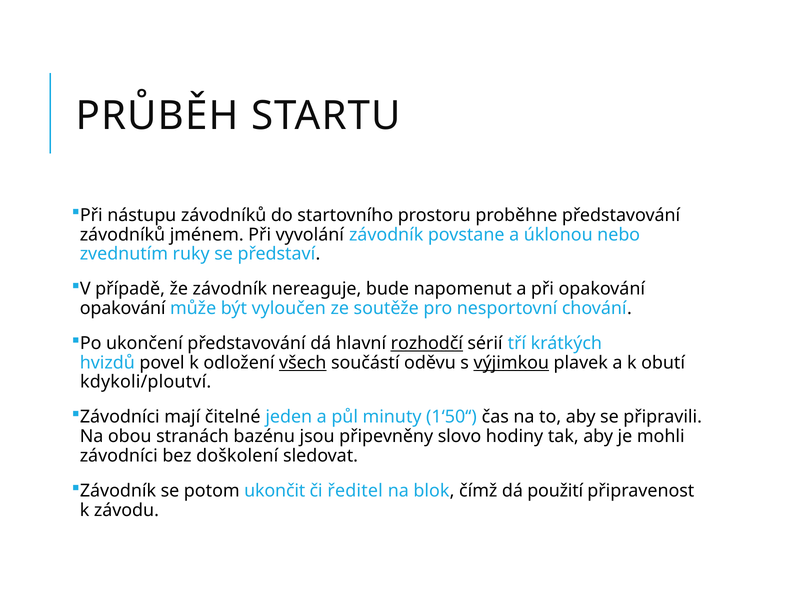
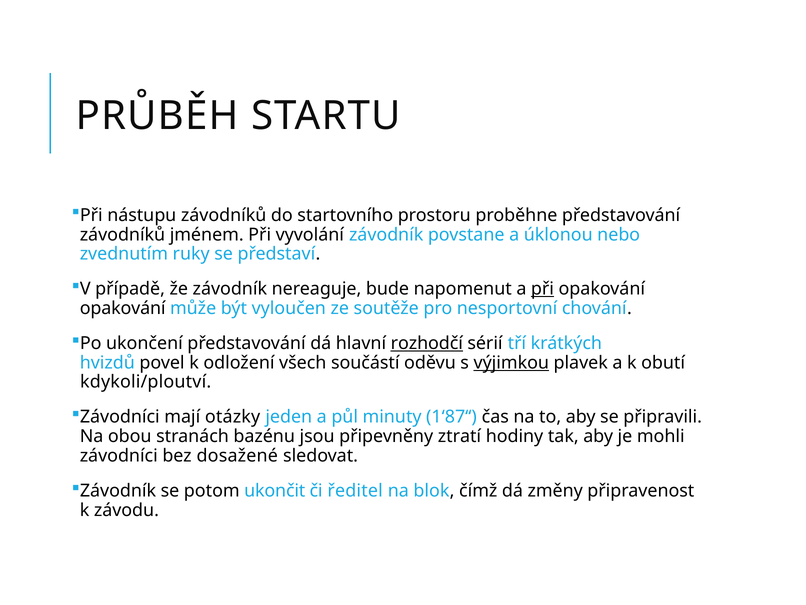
při at (542, 289) underline: none -> present
všech underline: present -> none
čitelné: čitelné -> otázky
1‘50‘‘: 1‘50‘‘ -> 1‘87‘‘
slovo: slovo -> ztratí
doškolení: doškolení -> dosažené
použití: použití -> změny
